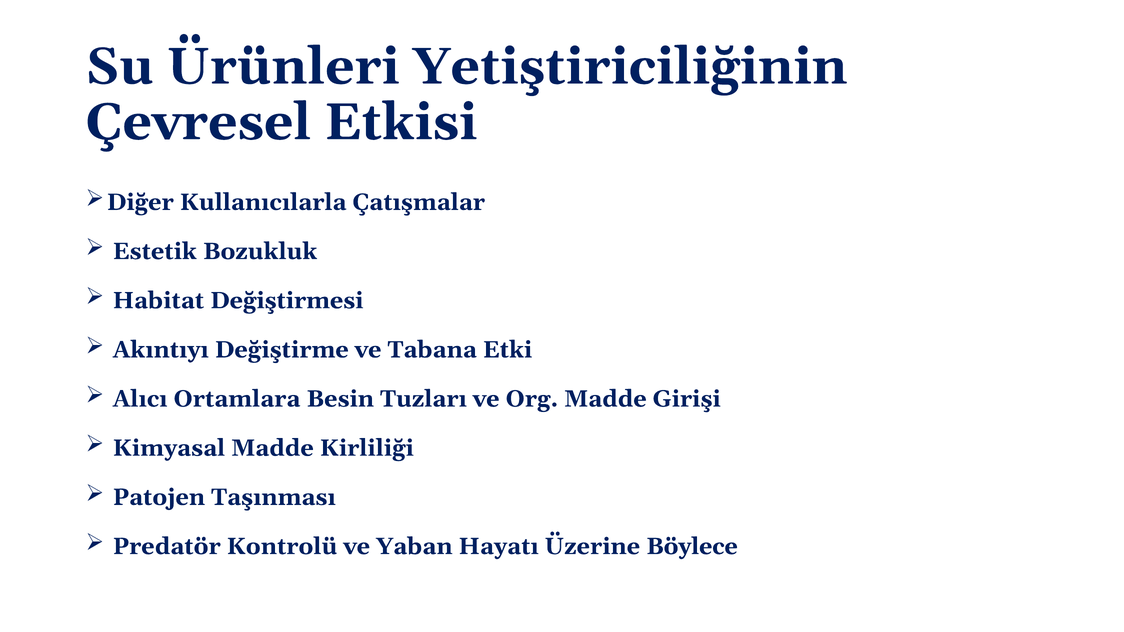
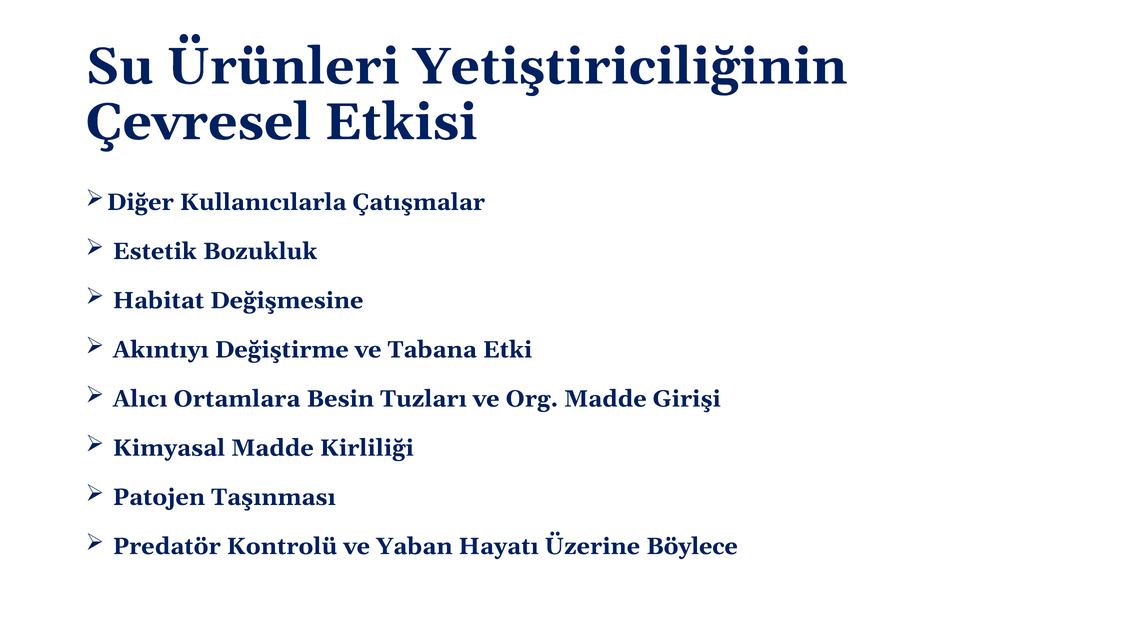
Değiştirmesi: Değiştirmesi -> Değişmesine
